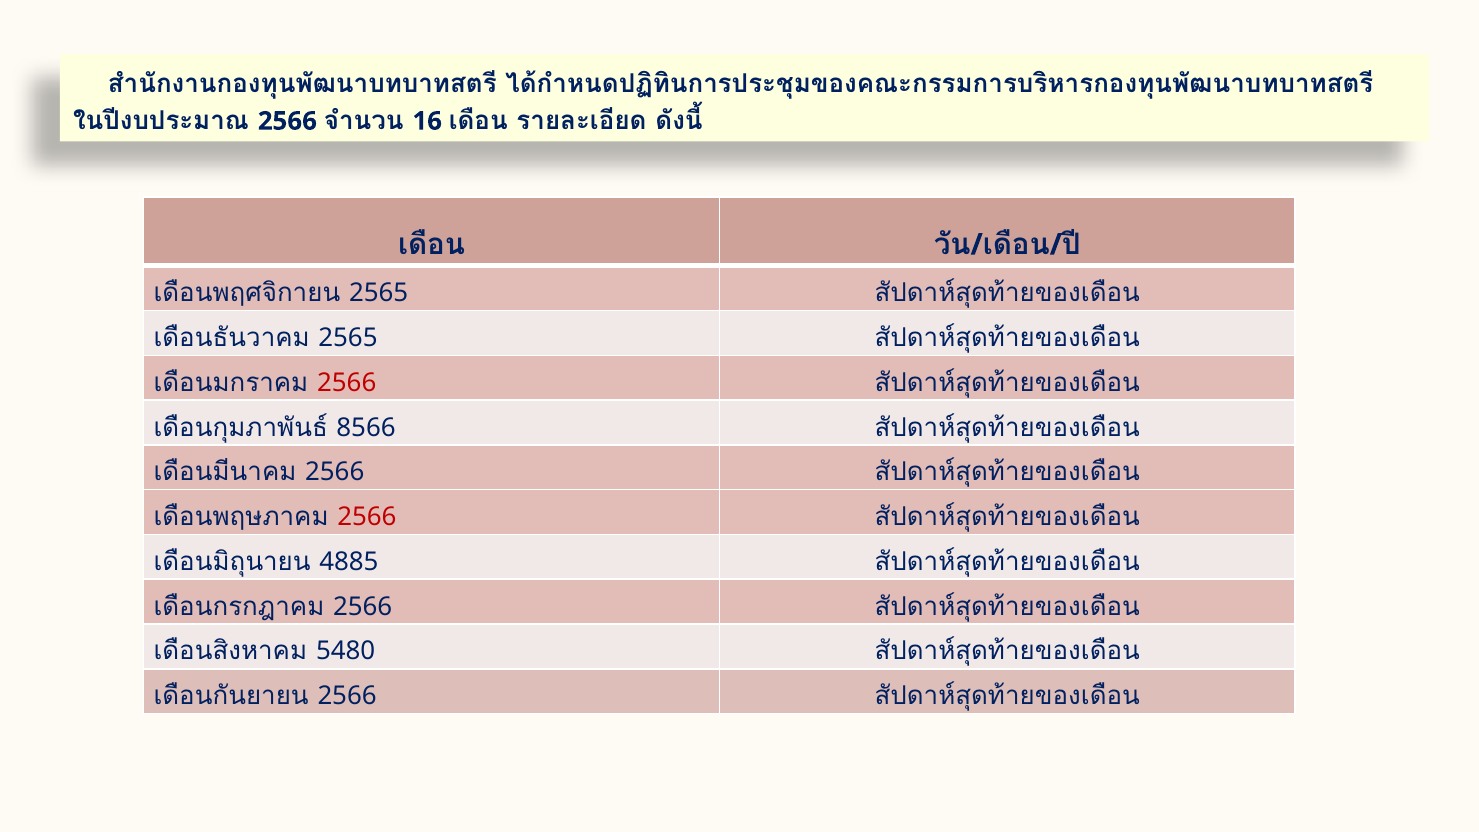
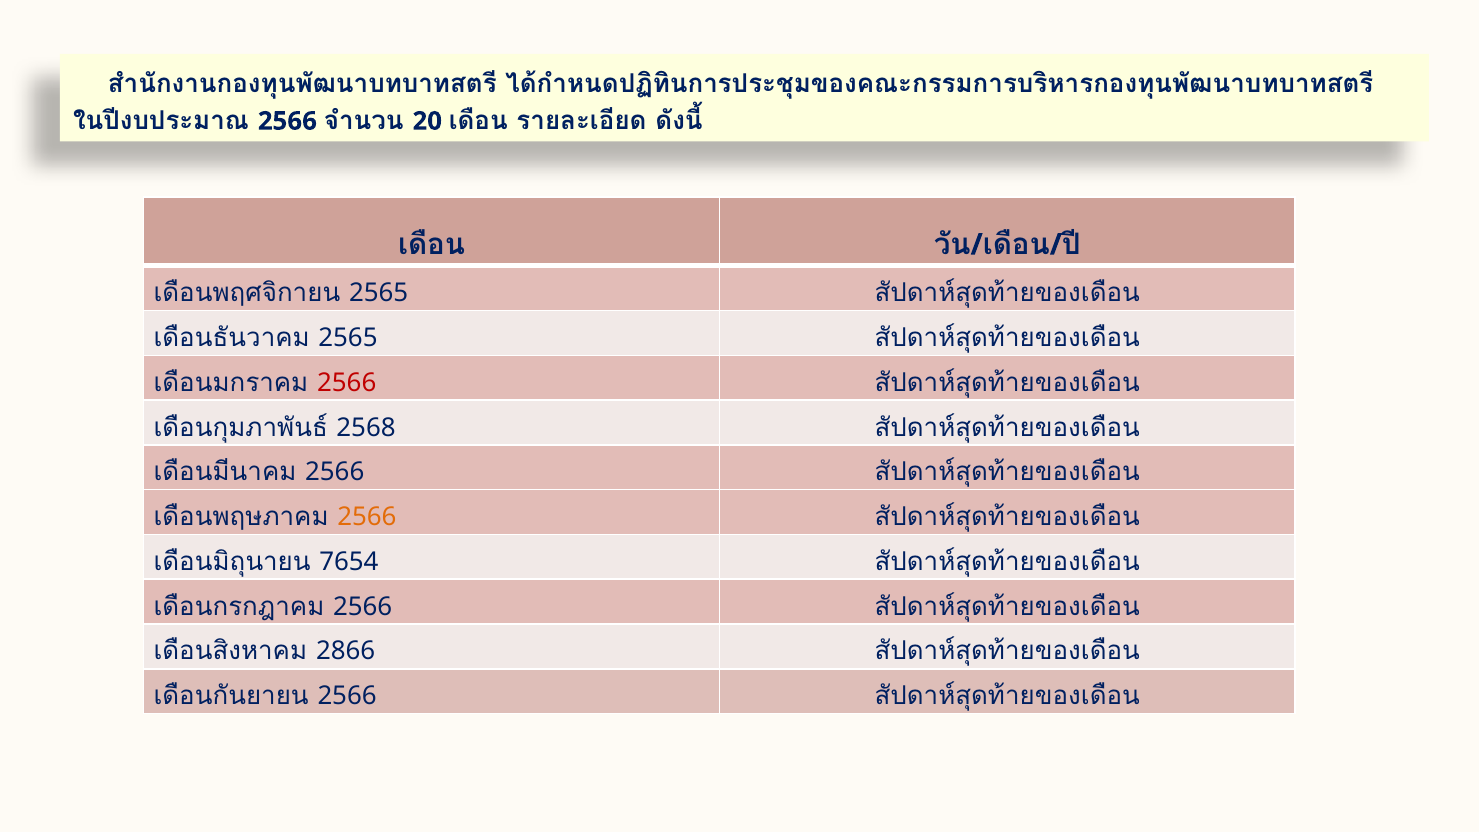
16: 16 -> 20
8566: 8566 -> 2568
2566 at (367, 517) colour: red -> orange
4885: 4885 -> 7654
5480: 5480 -> 2866
